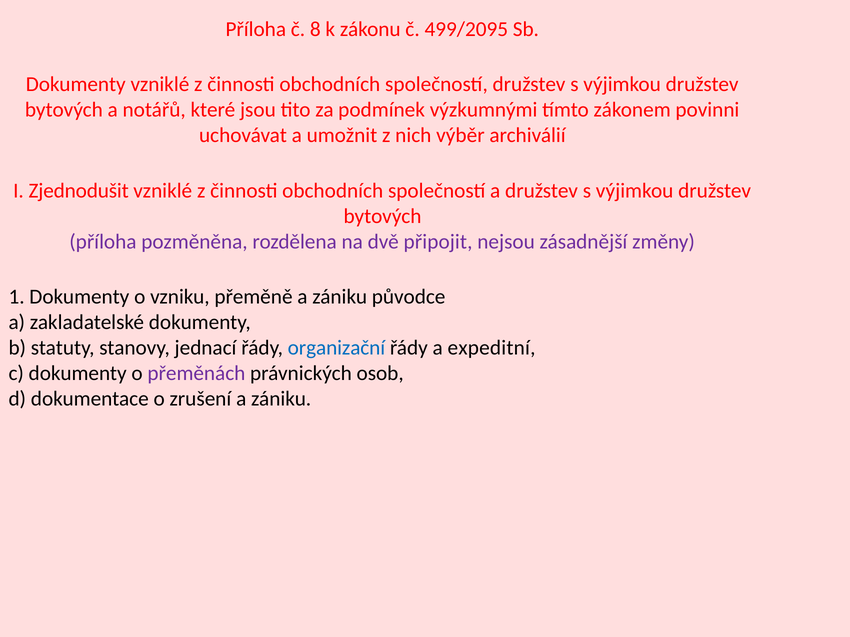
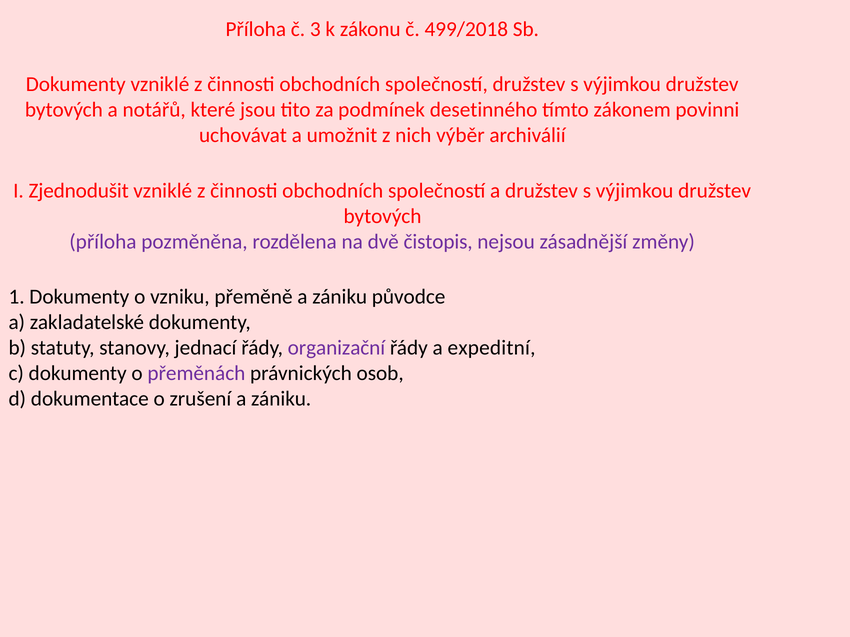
8: 8 -> 3
499/2095: 499/2095 -> 499/2018
výzkumnými: výzkumnými -> desetinného
připojit: připojit -> čistopis
organizační colour: blue -> purple
